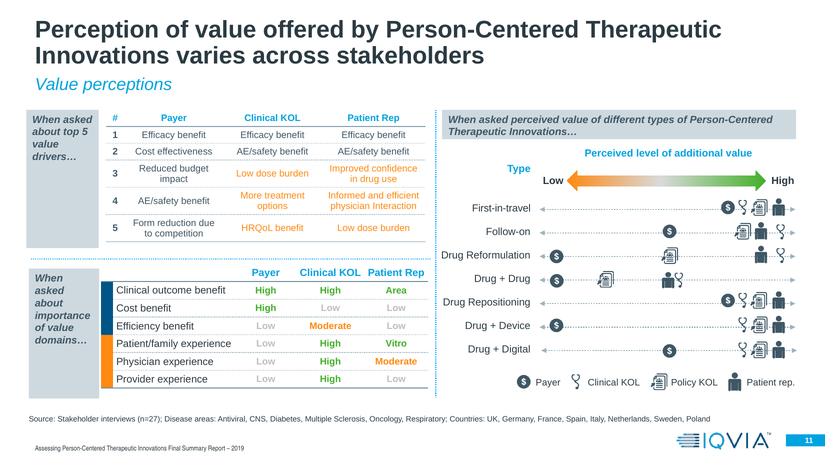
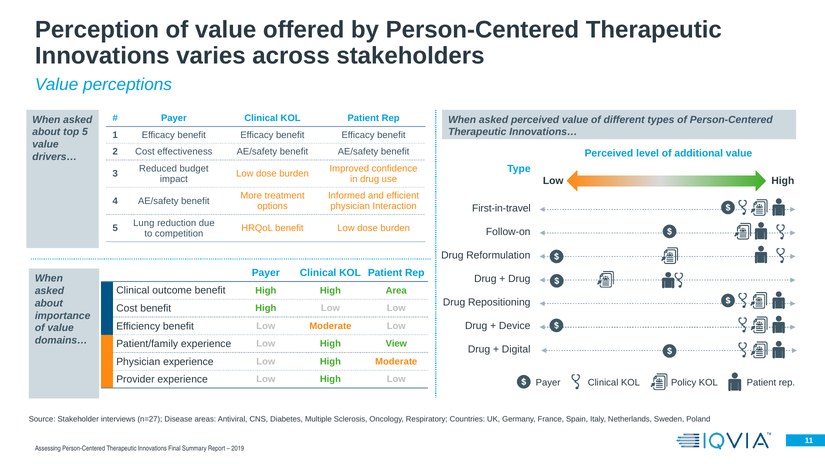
Form: Form -> Lung
Vitro: Vitro -> View
